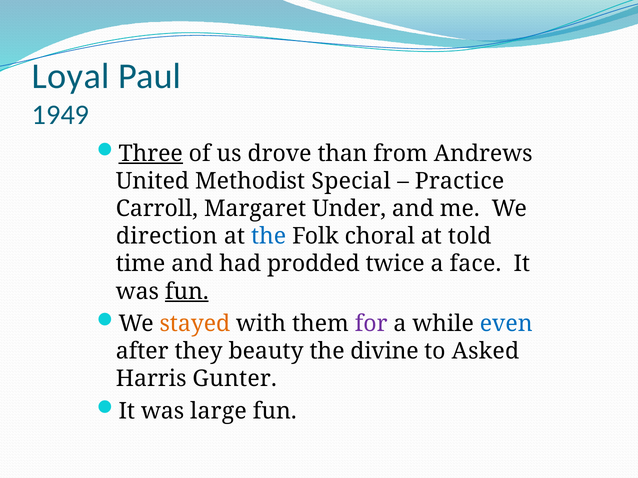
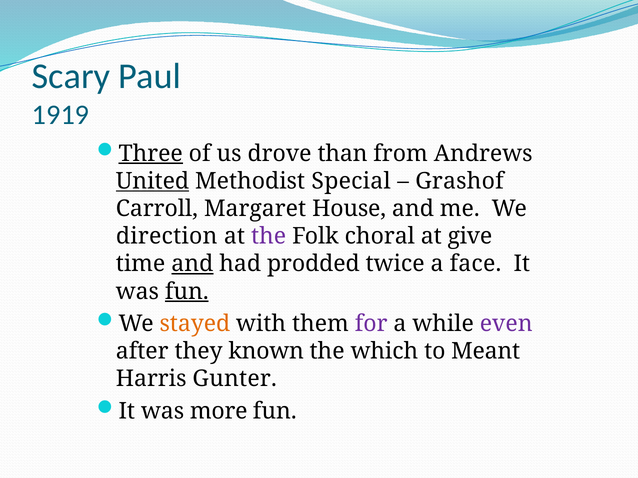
Loyal: Loyal -> Scary
1949: 1949 -> 1919
United underline: none -> present
Practice: Practice -> Grashof
Under: Under -> House
the at (269, 236) colour: blue -> purple
told: told -> give
and at (192, 264) underline: none -> present
even colour: blue -> purple
beauty: beauty -> known
divine: divine -> which
Asked: Asked -> Meant
large: large -> more
